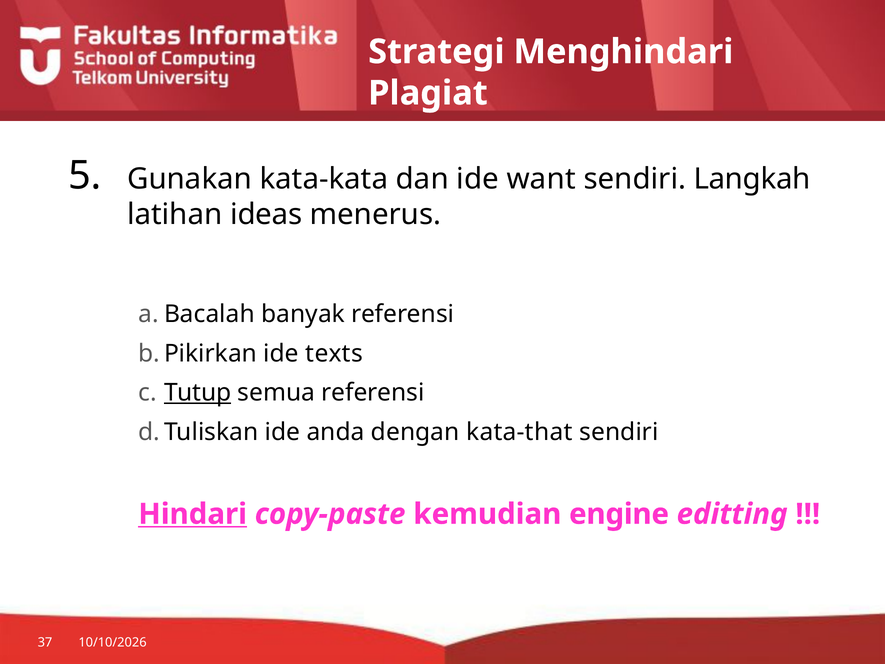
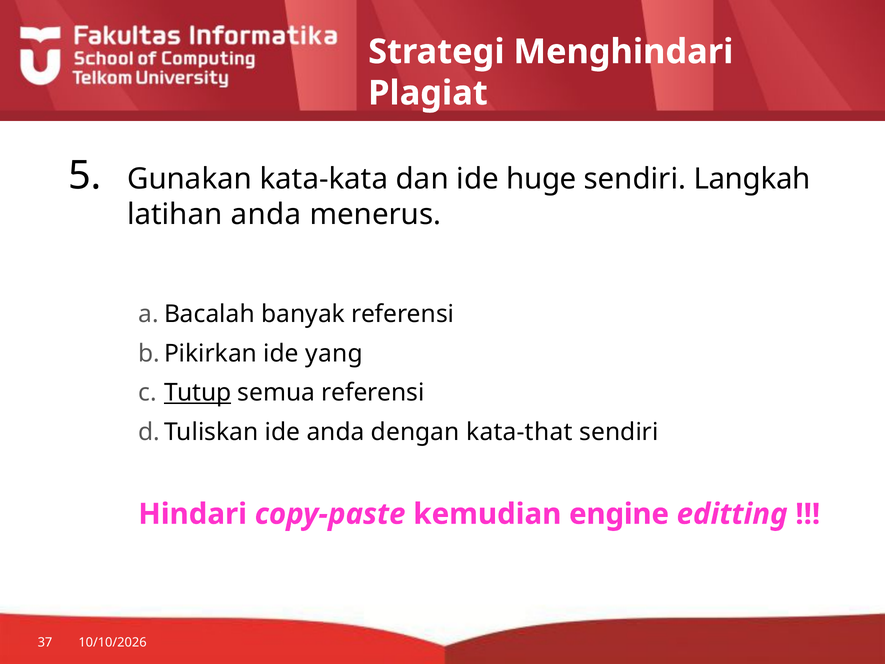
want: want -> huge
latihan ideas: ideas -> anda
texts: texts -> yang
Hindari underline: present -> none
